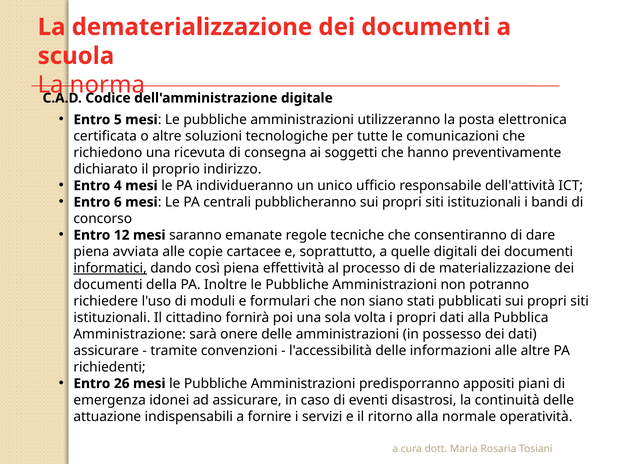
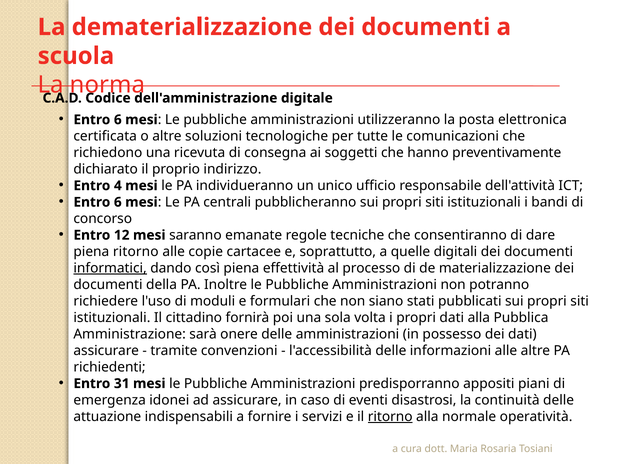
5 at (118, 120): 5 -> 6
piena avviata: avviata -> ritorno
26: 26 -> 31
ritorno at (390, 416) underline: none -> present
